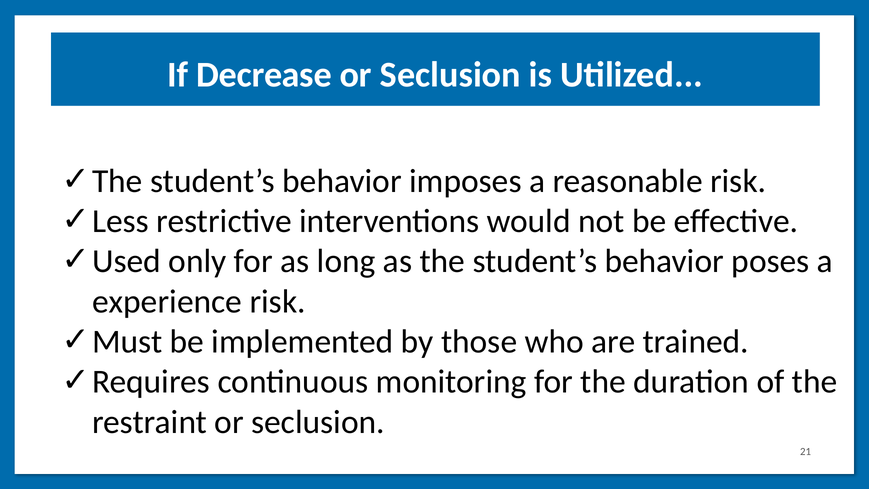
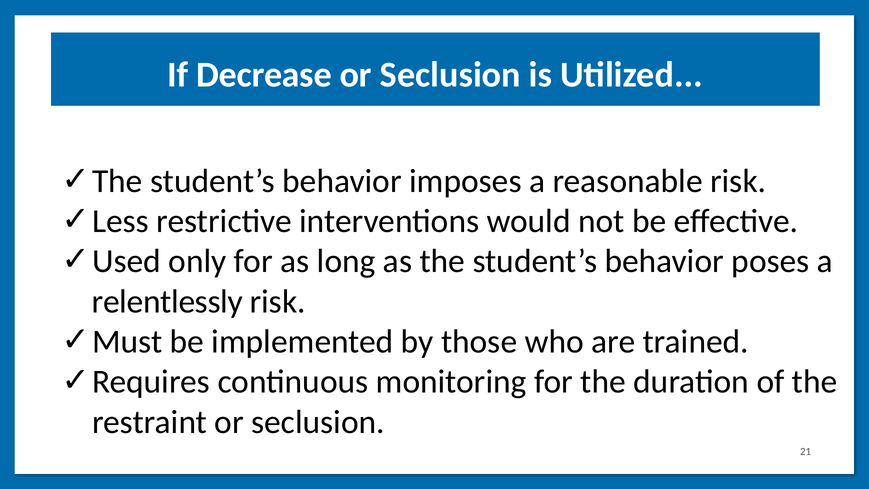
experience: experience -> relentlessly
